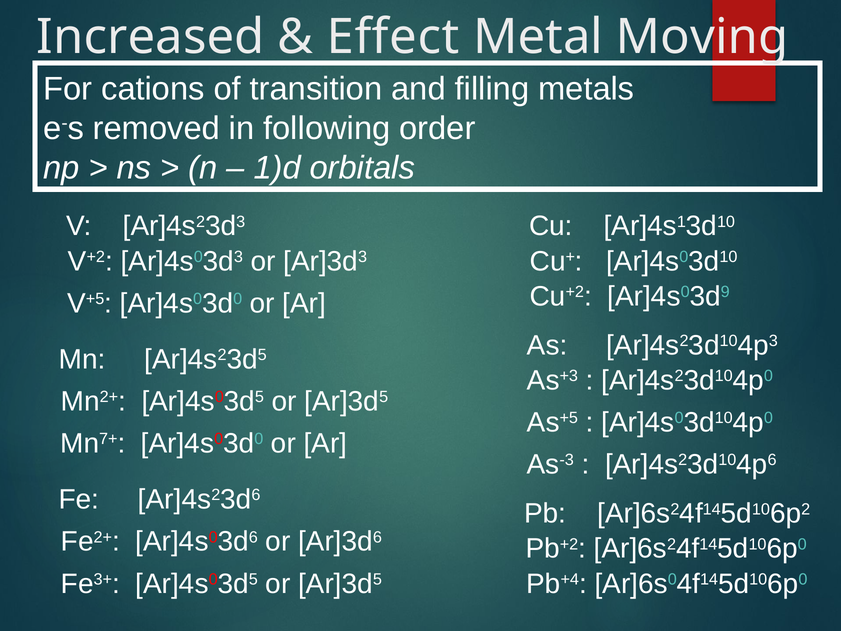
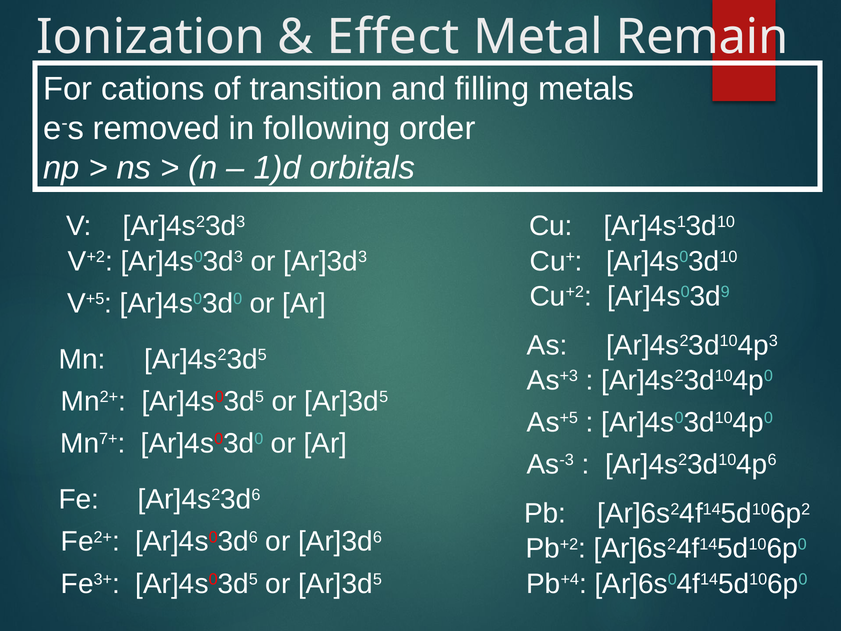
Increased: Increased -> Ionization
Moving: Moving -> Remain
